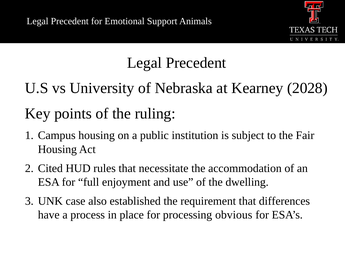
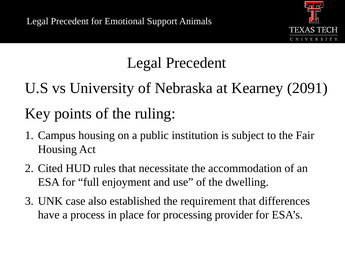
2028: 2028 -> 2091
obvious: obvious -> provider
